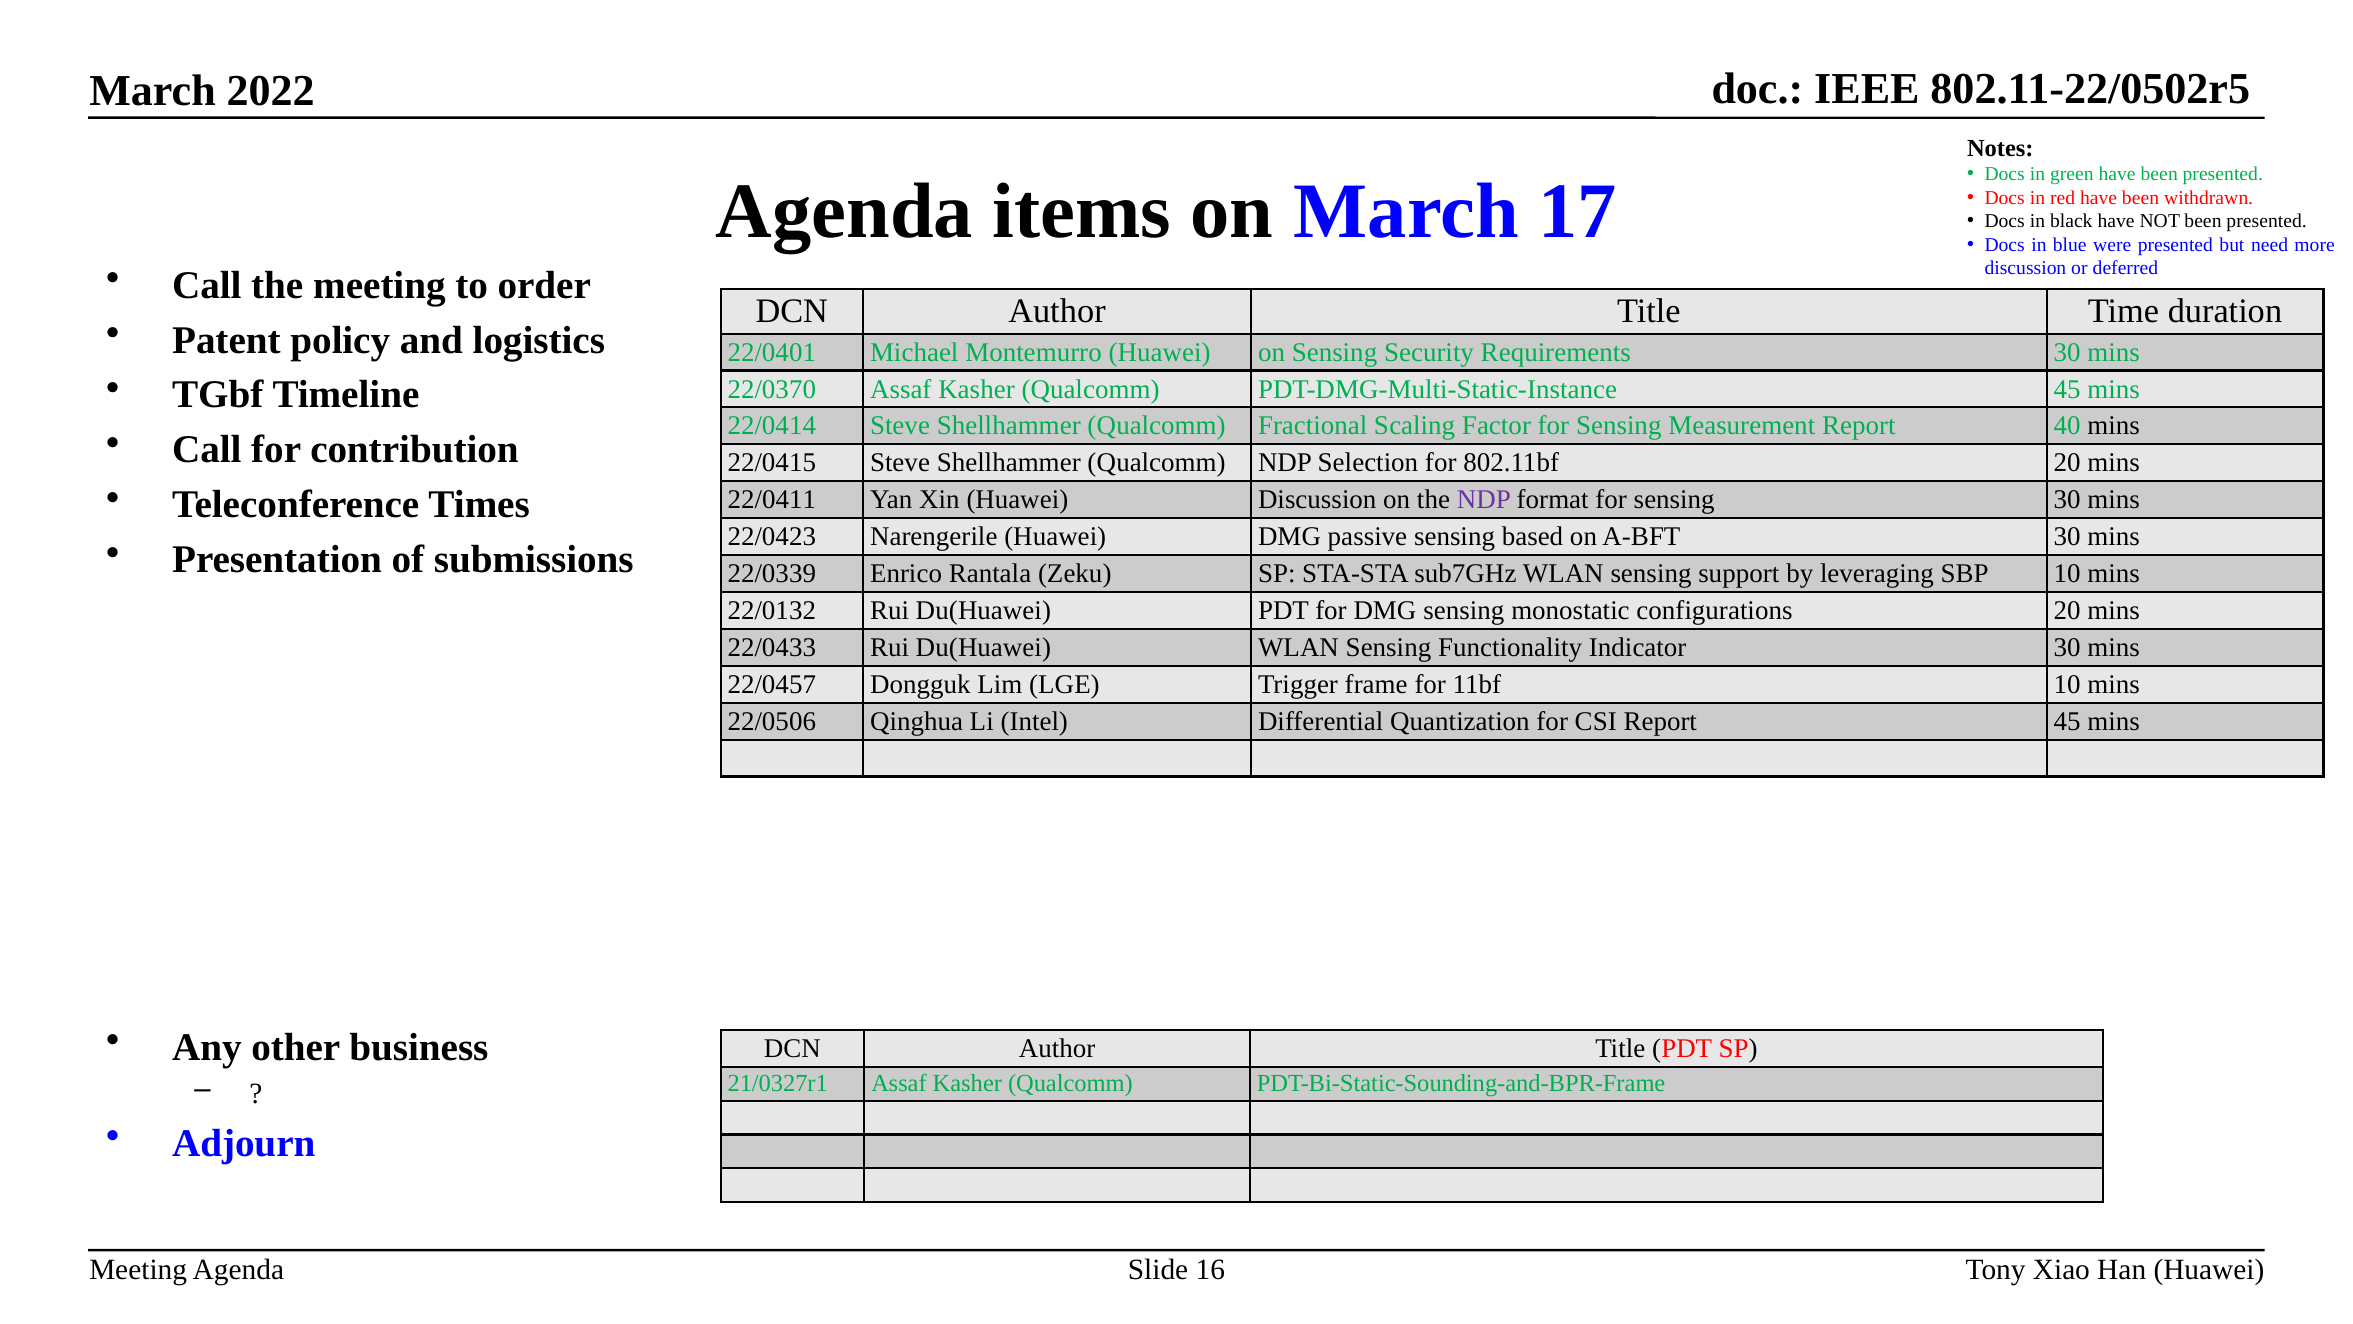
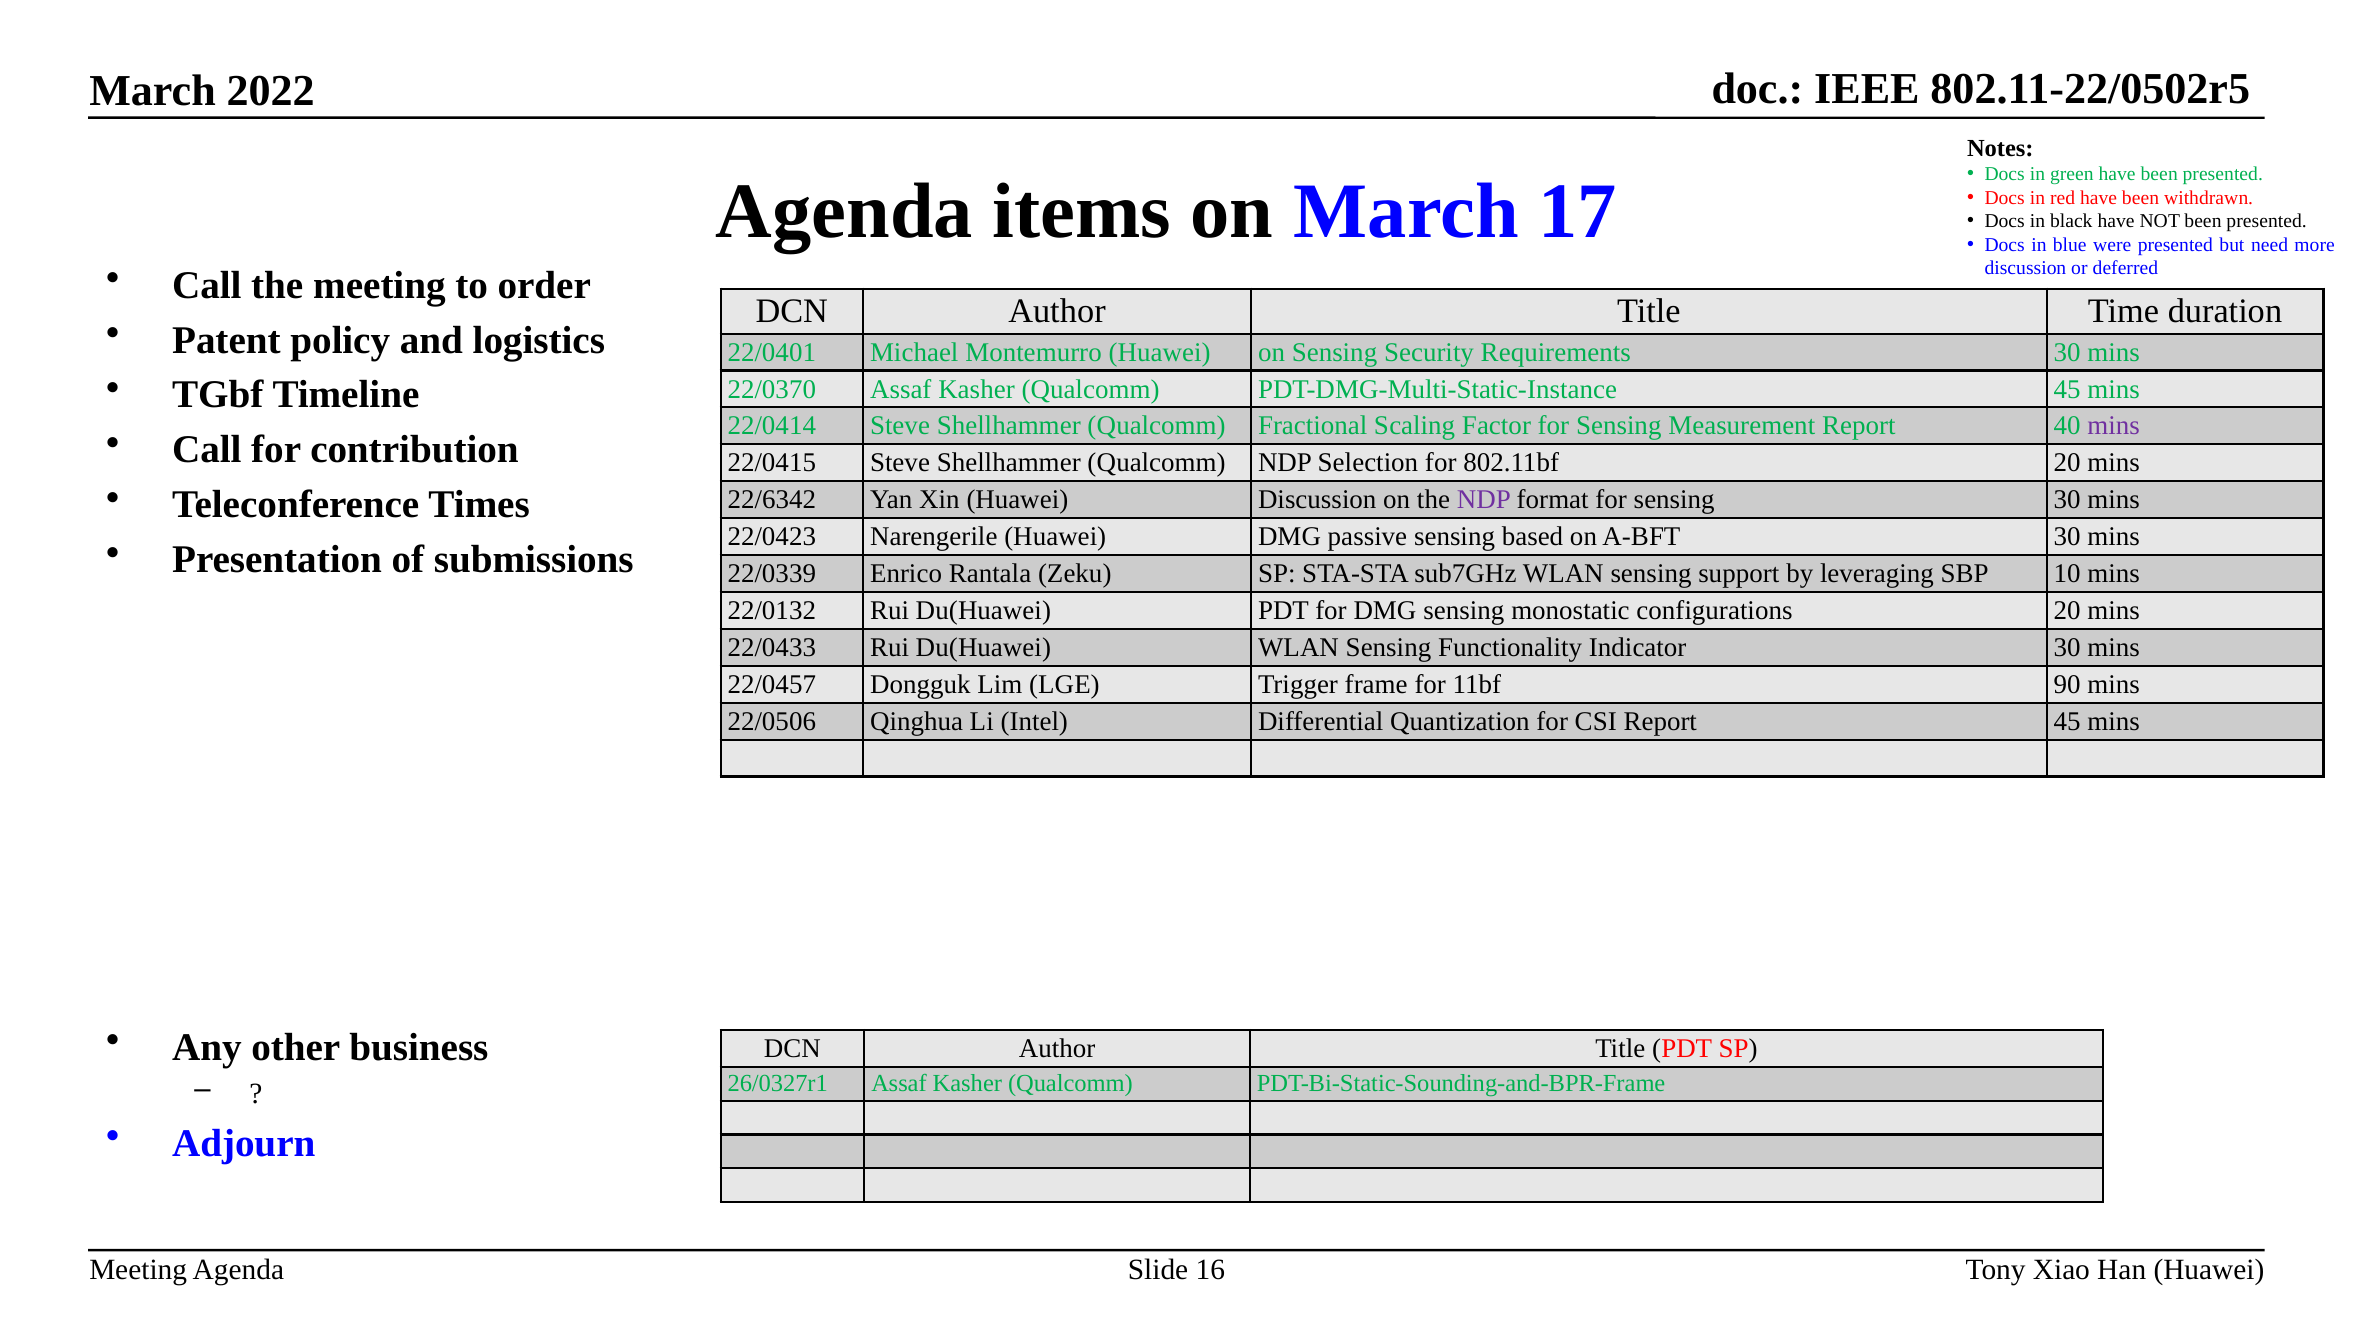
mins at (2114, 426) colour: black -> purple
22/0411: 22/0411 -> 22/6342
11bf 10: 10 -> 90
21/0327r1: 21/0327r1 -> 26/0327r1
